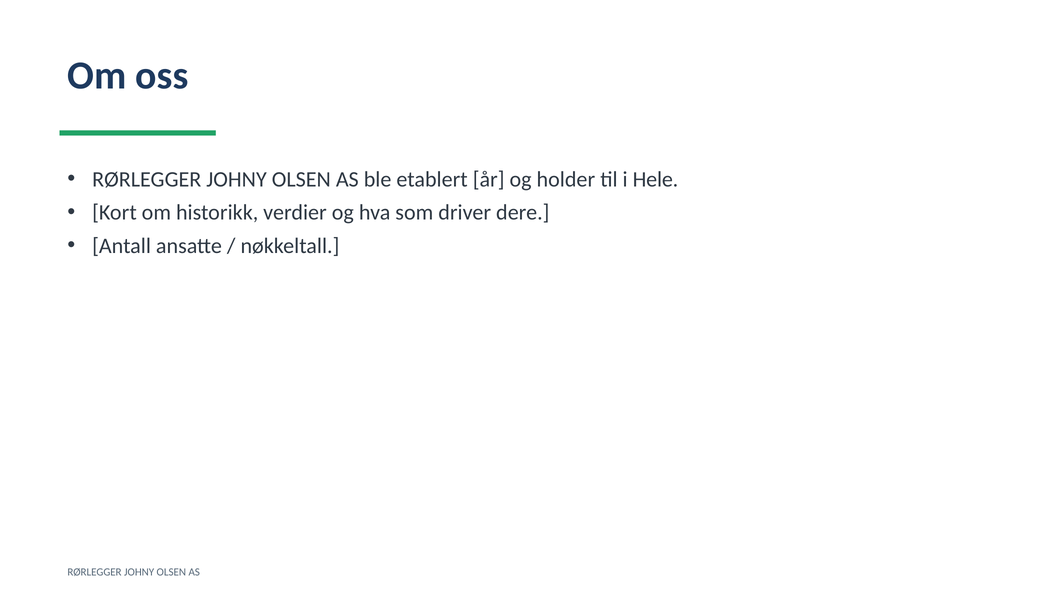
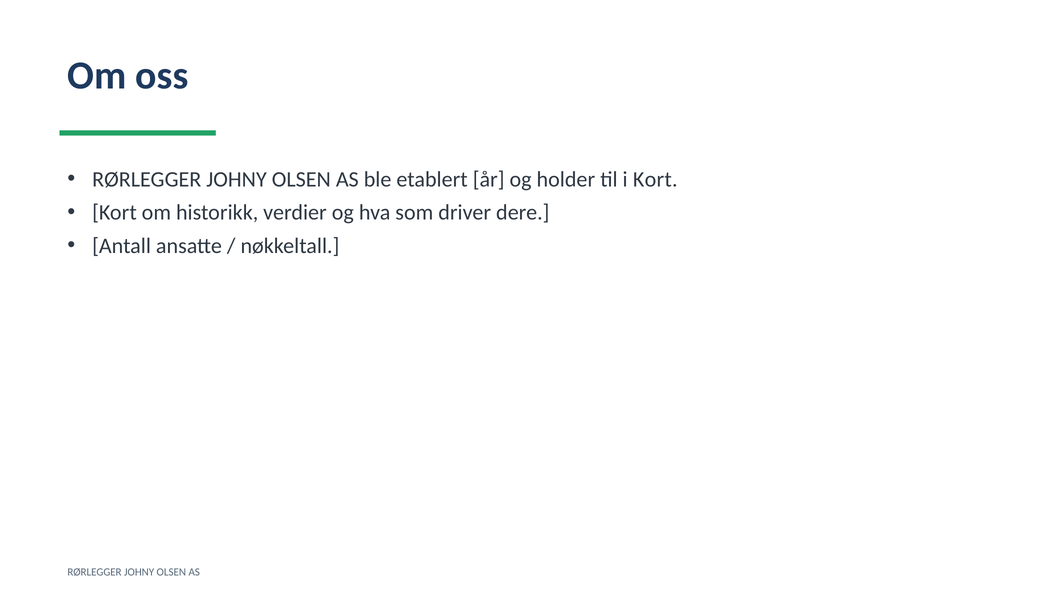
i Hele: Hele -> Kort
